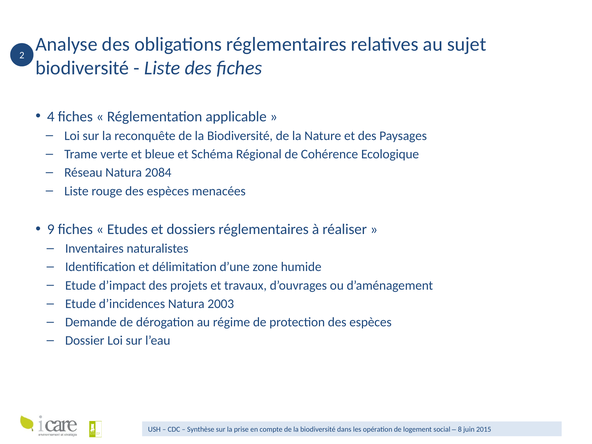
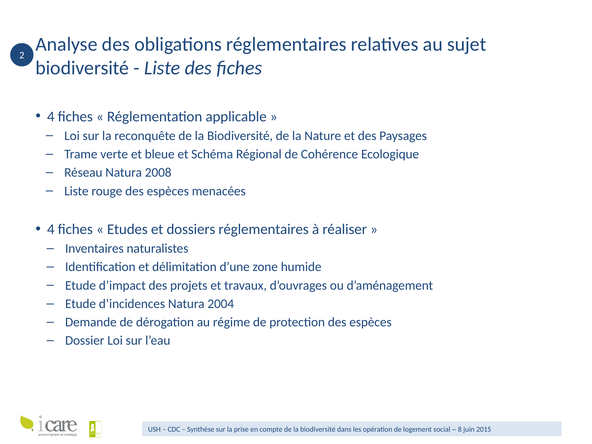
2084: 2084 -> 2008
9 at (51, 229): 9 -> 4
2003: 2003 -> 2004
